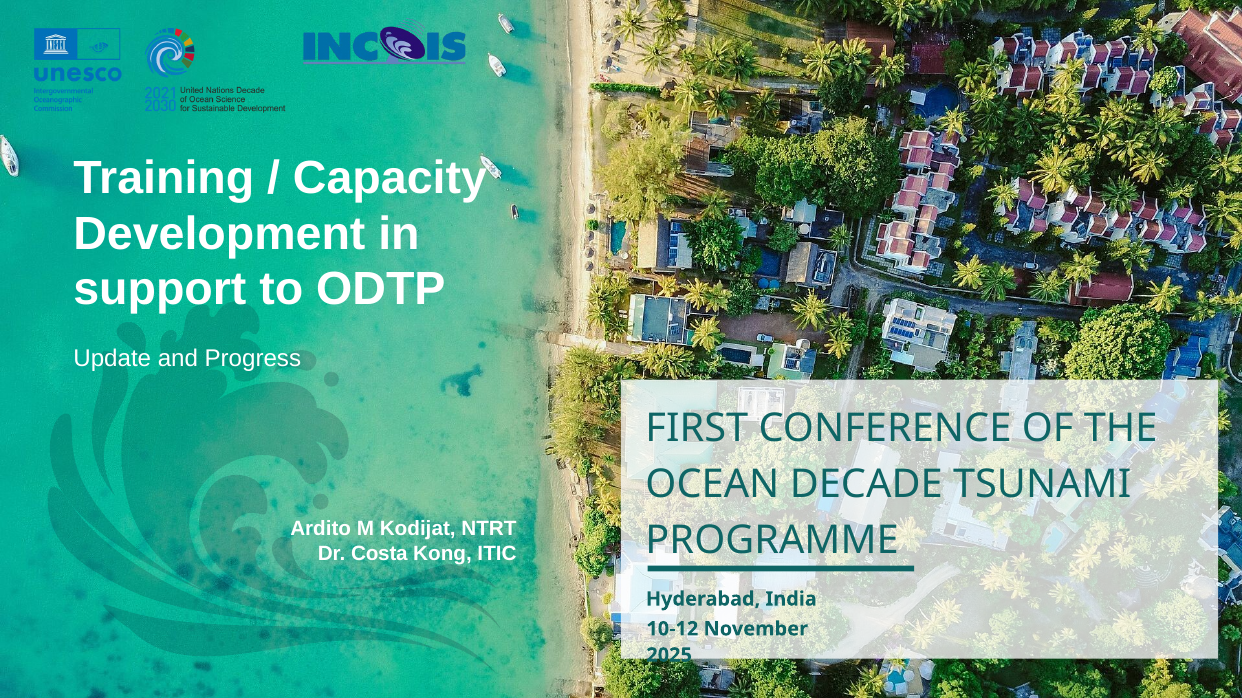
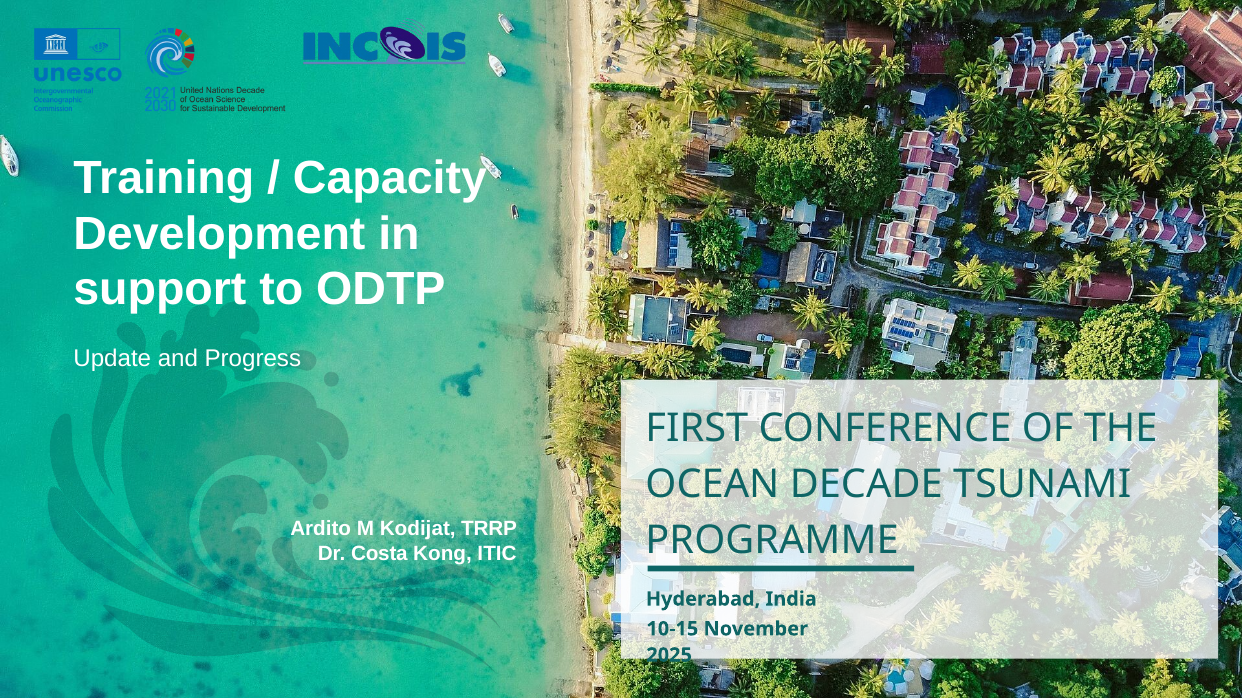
NTRT: NTRT -> TRRP
10-12: 10-12 -> 10-15
